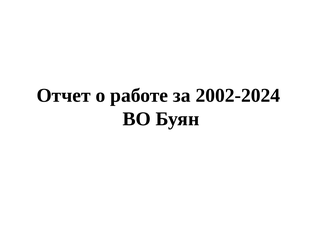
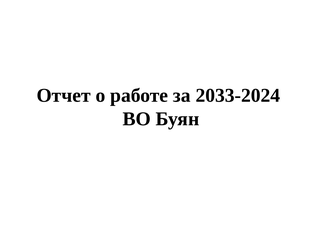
2002-2024: 2002-2024 -> 2033-2024
